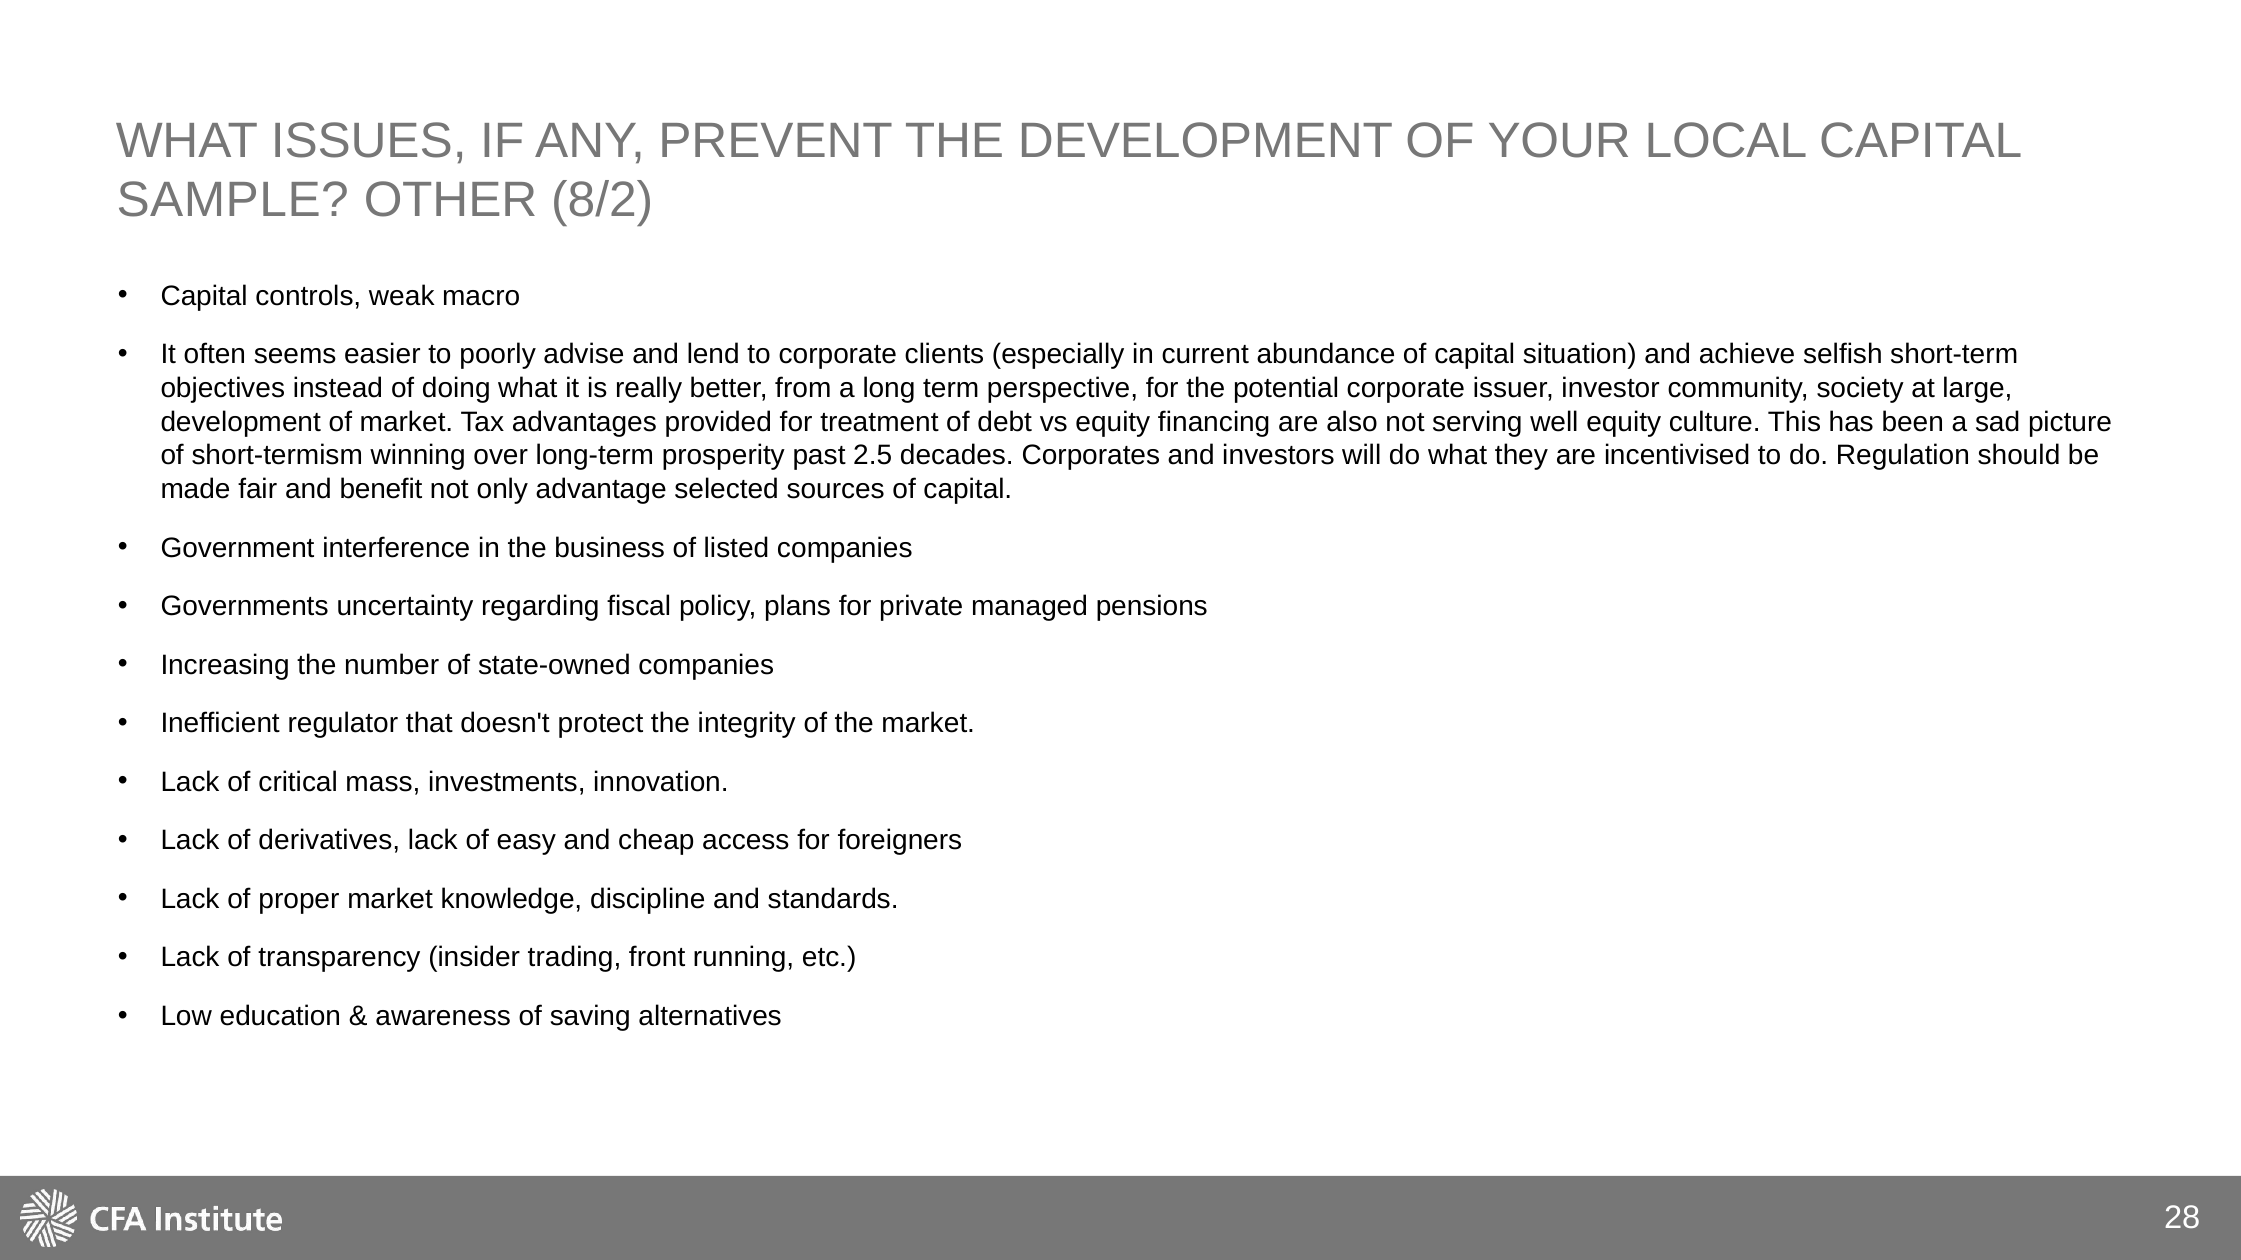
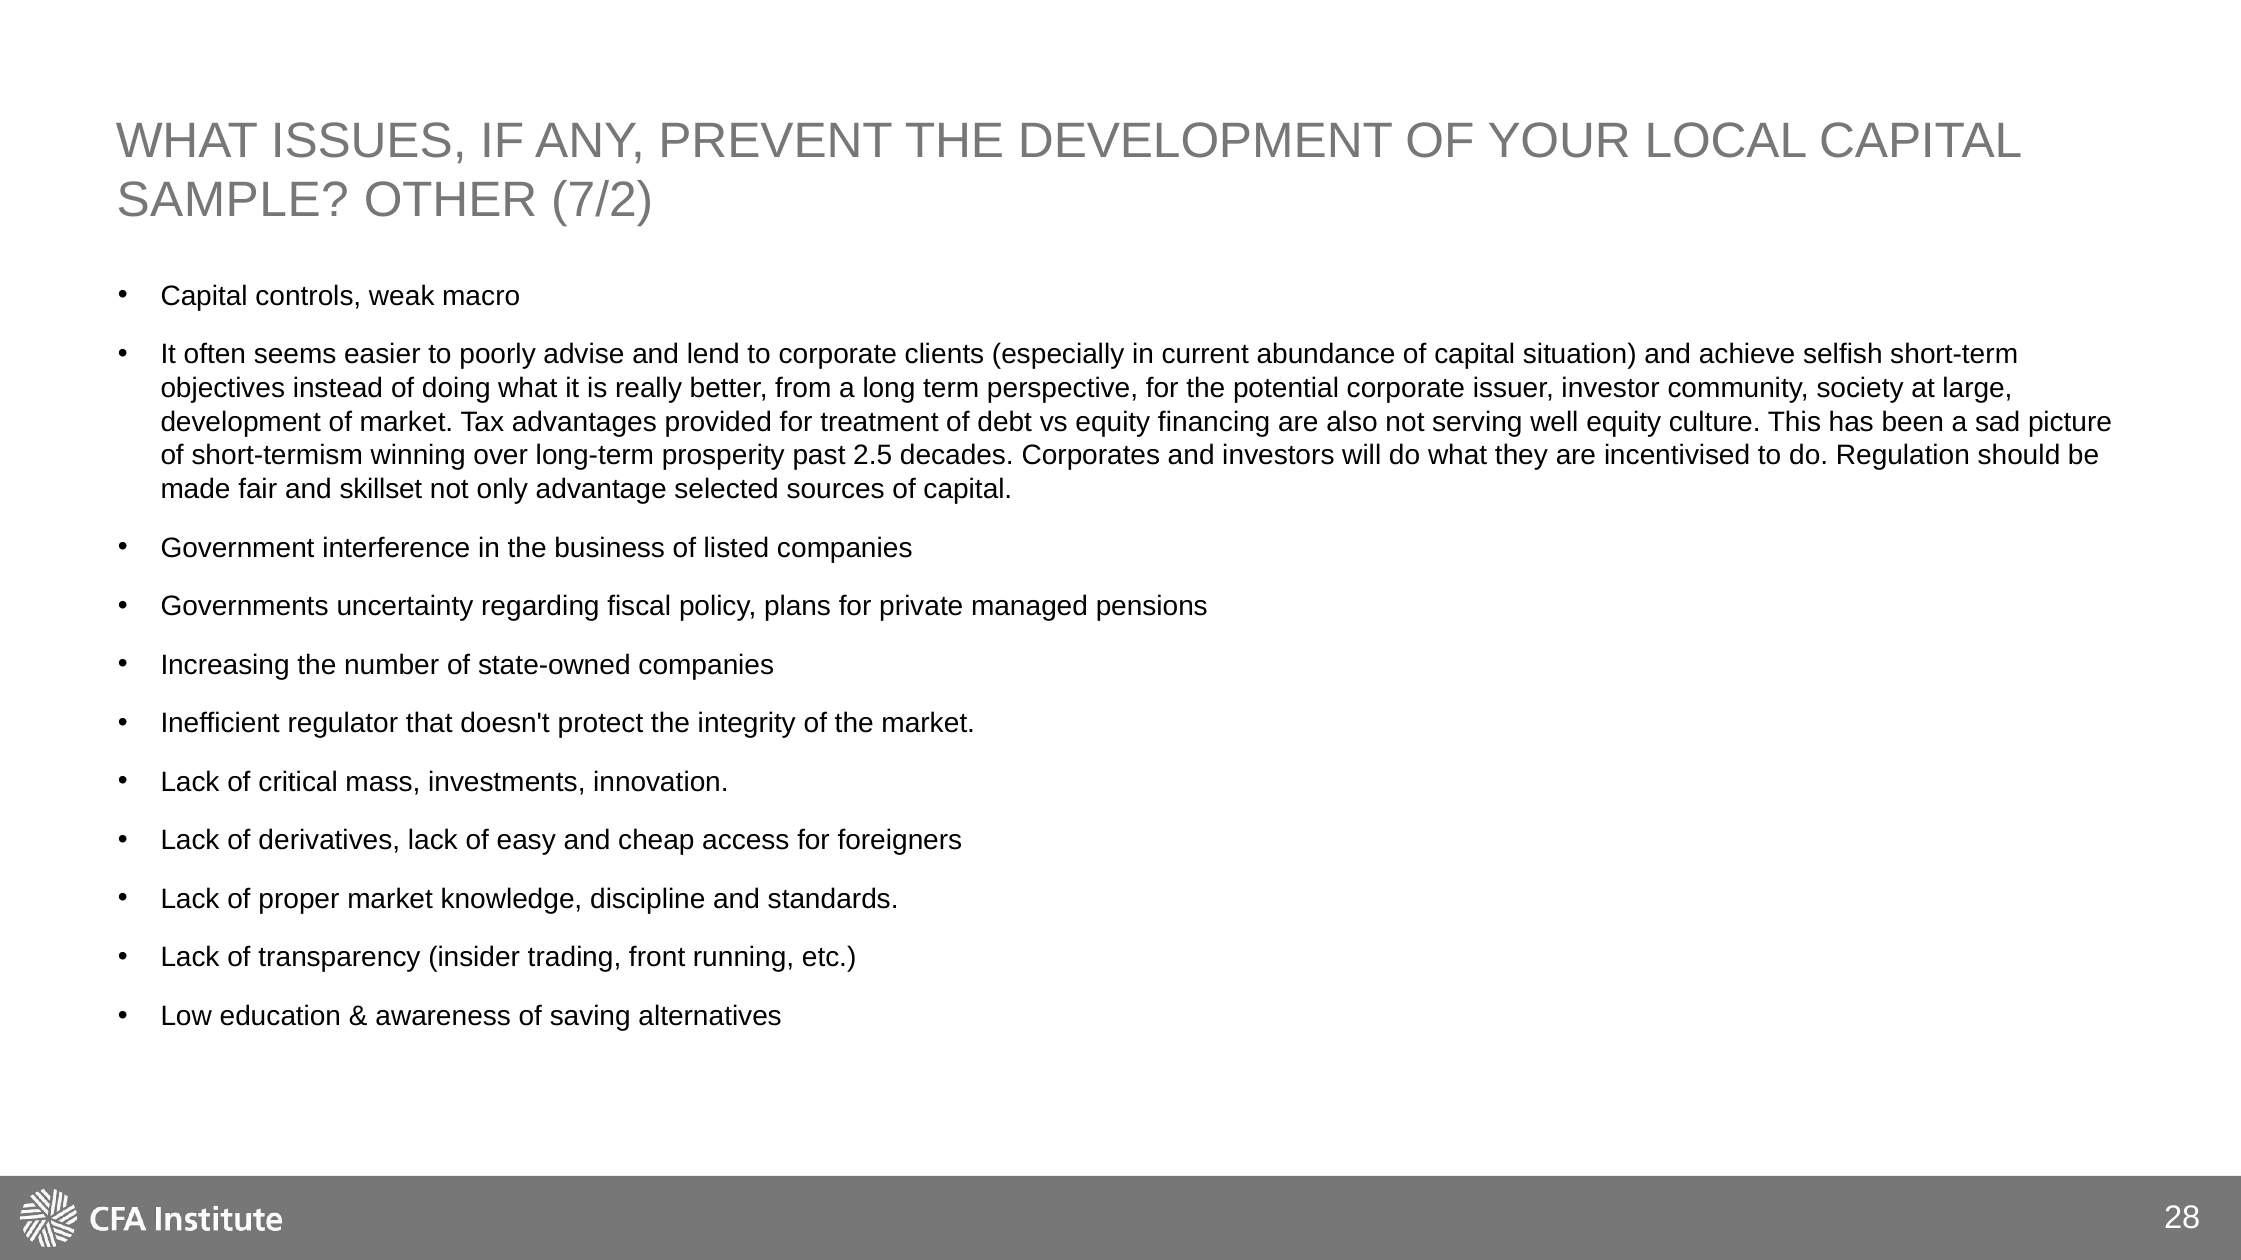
8/2: 8/2 -> 7/2
benefit: benefit -> skillset
